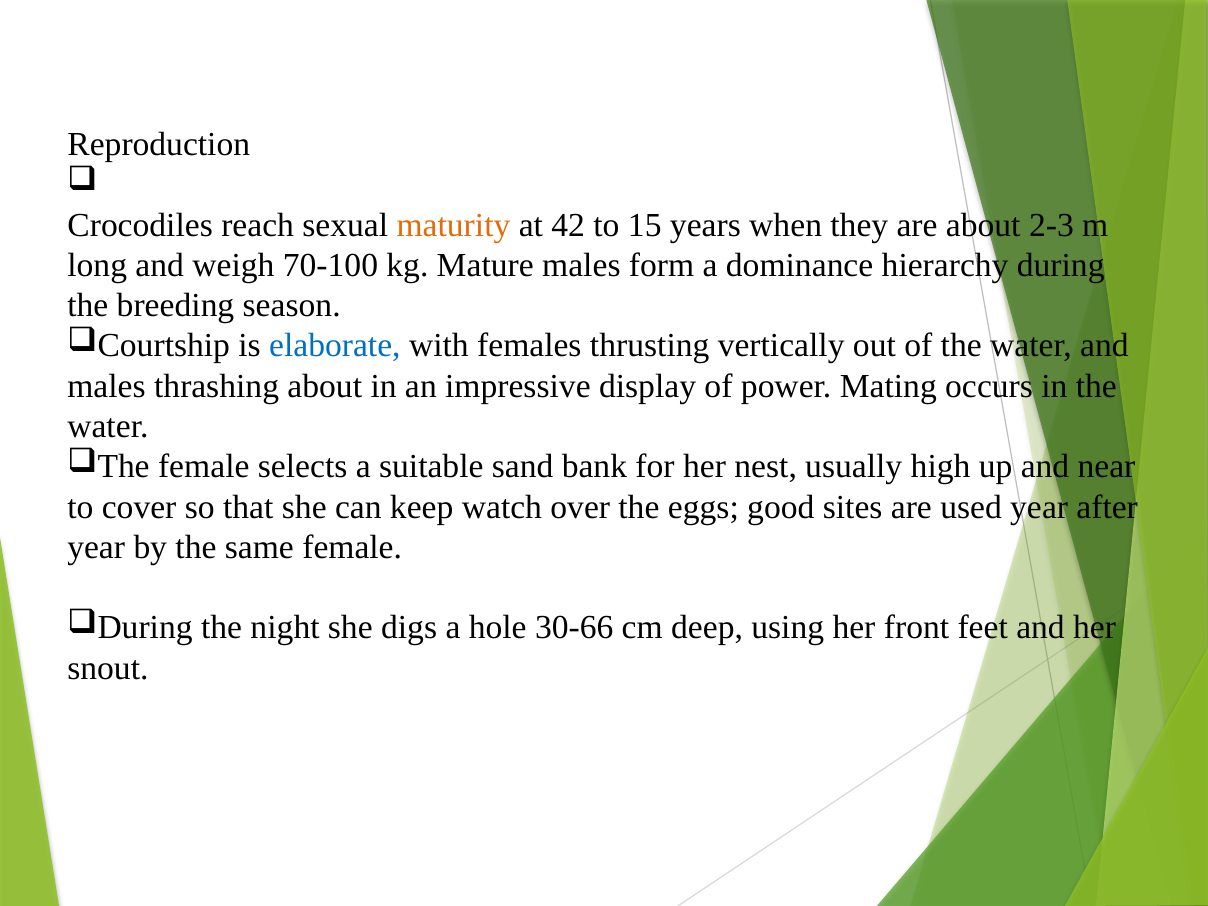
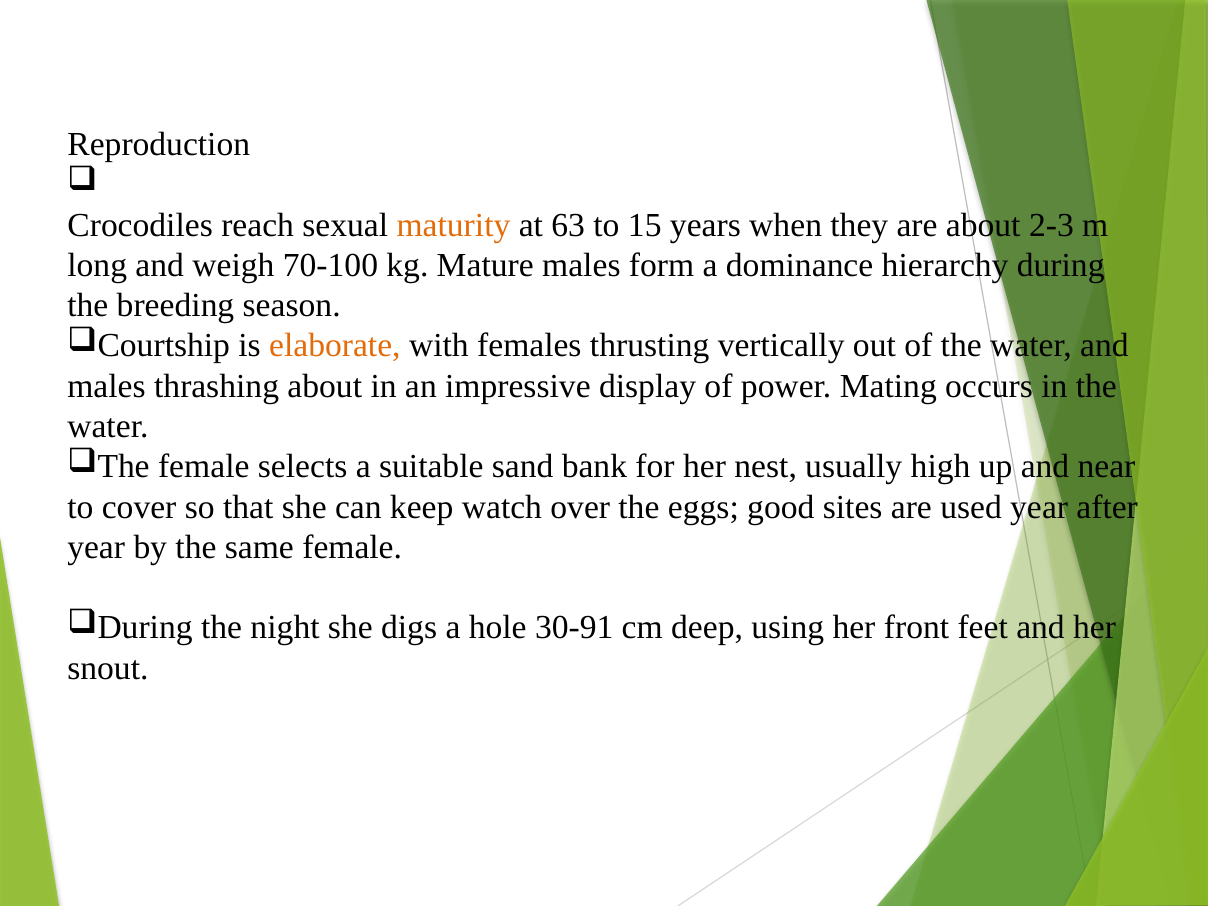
42: 42 -> 63
elaborate colour: blue -> orange
30-66: 30-66 -> 30-91
